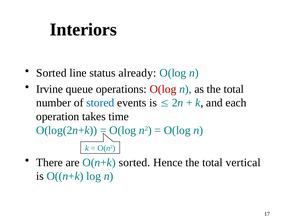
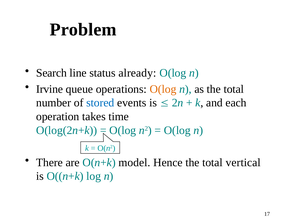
Interiors: Interiors -> Problem
Sorted at (51, 73): Sorted -> Search
O(log at (163, 89) colour: red -> orange
O(n+k sorted: sorted -> model
